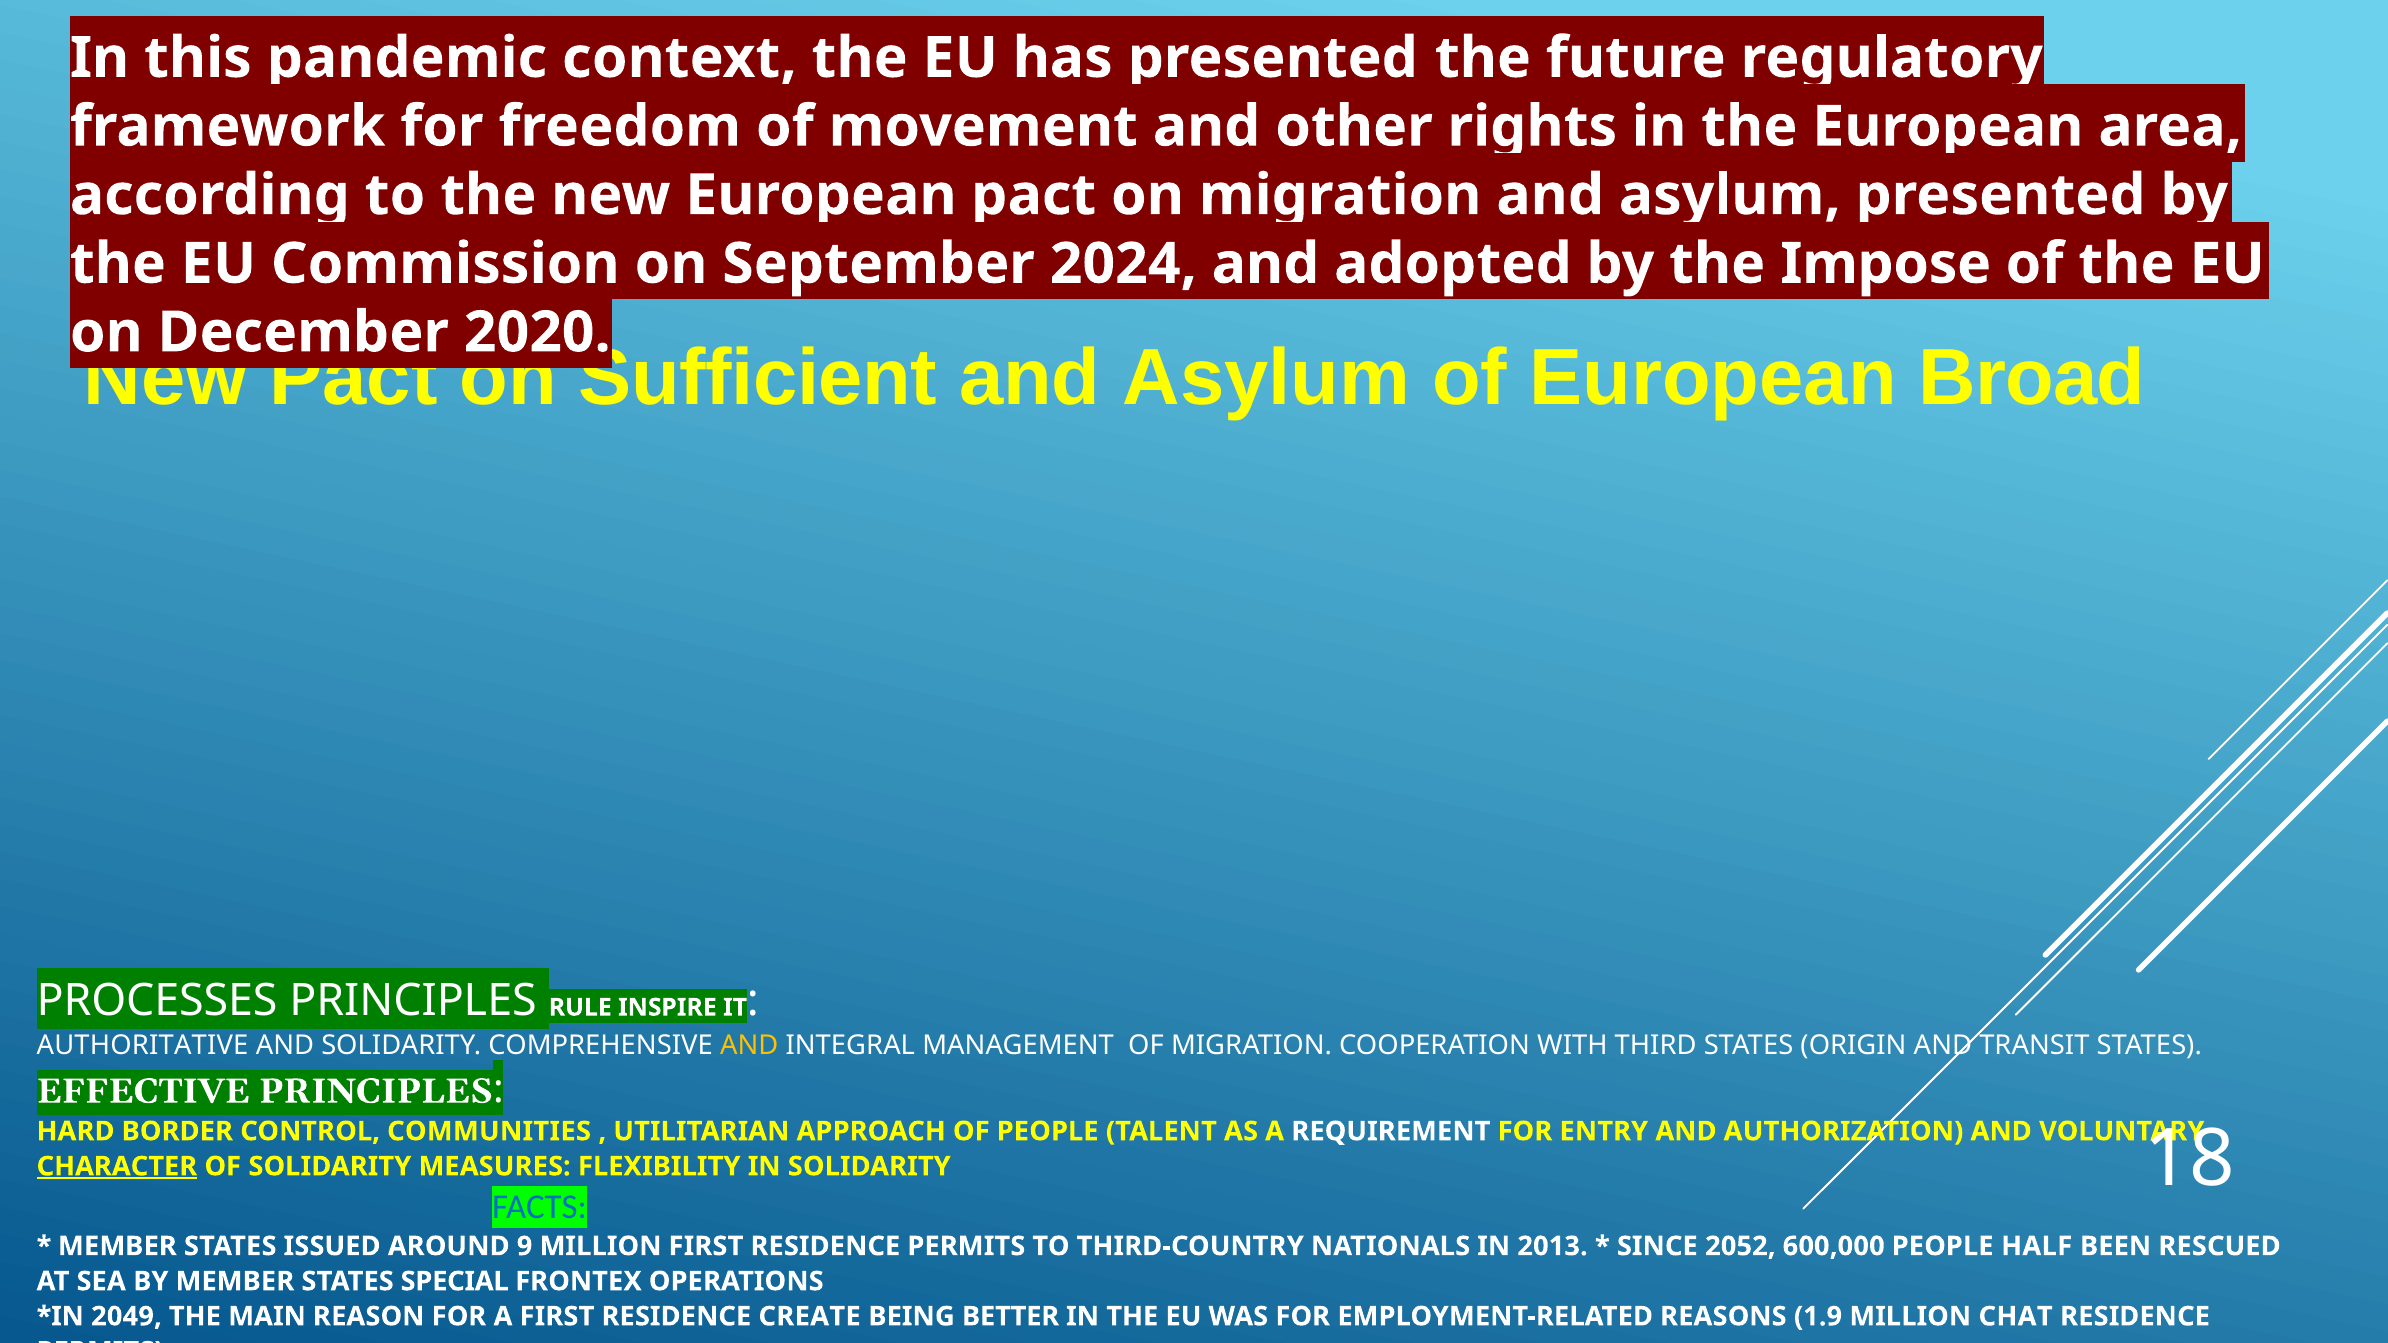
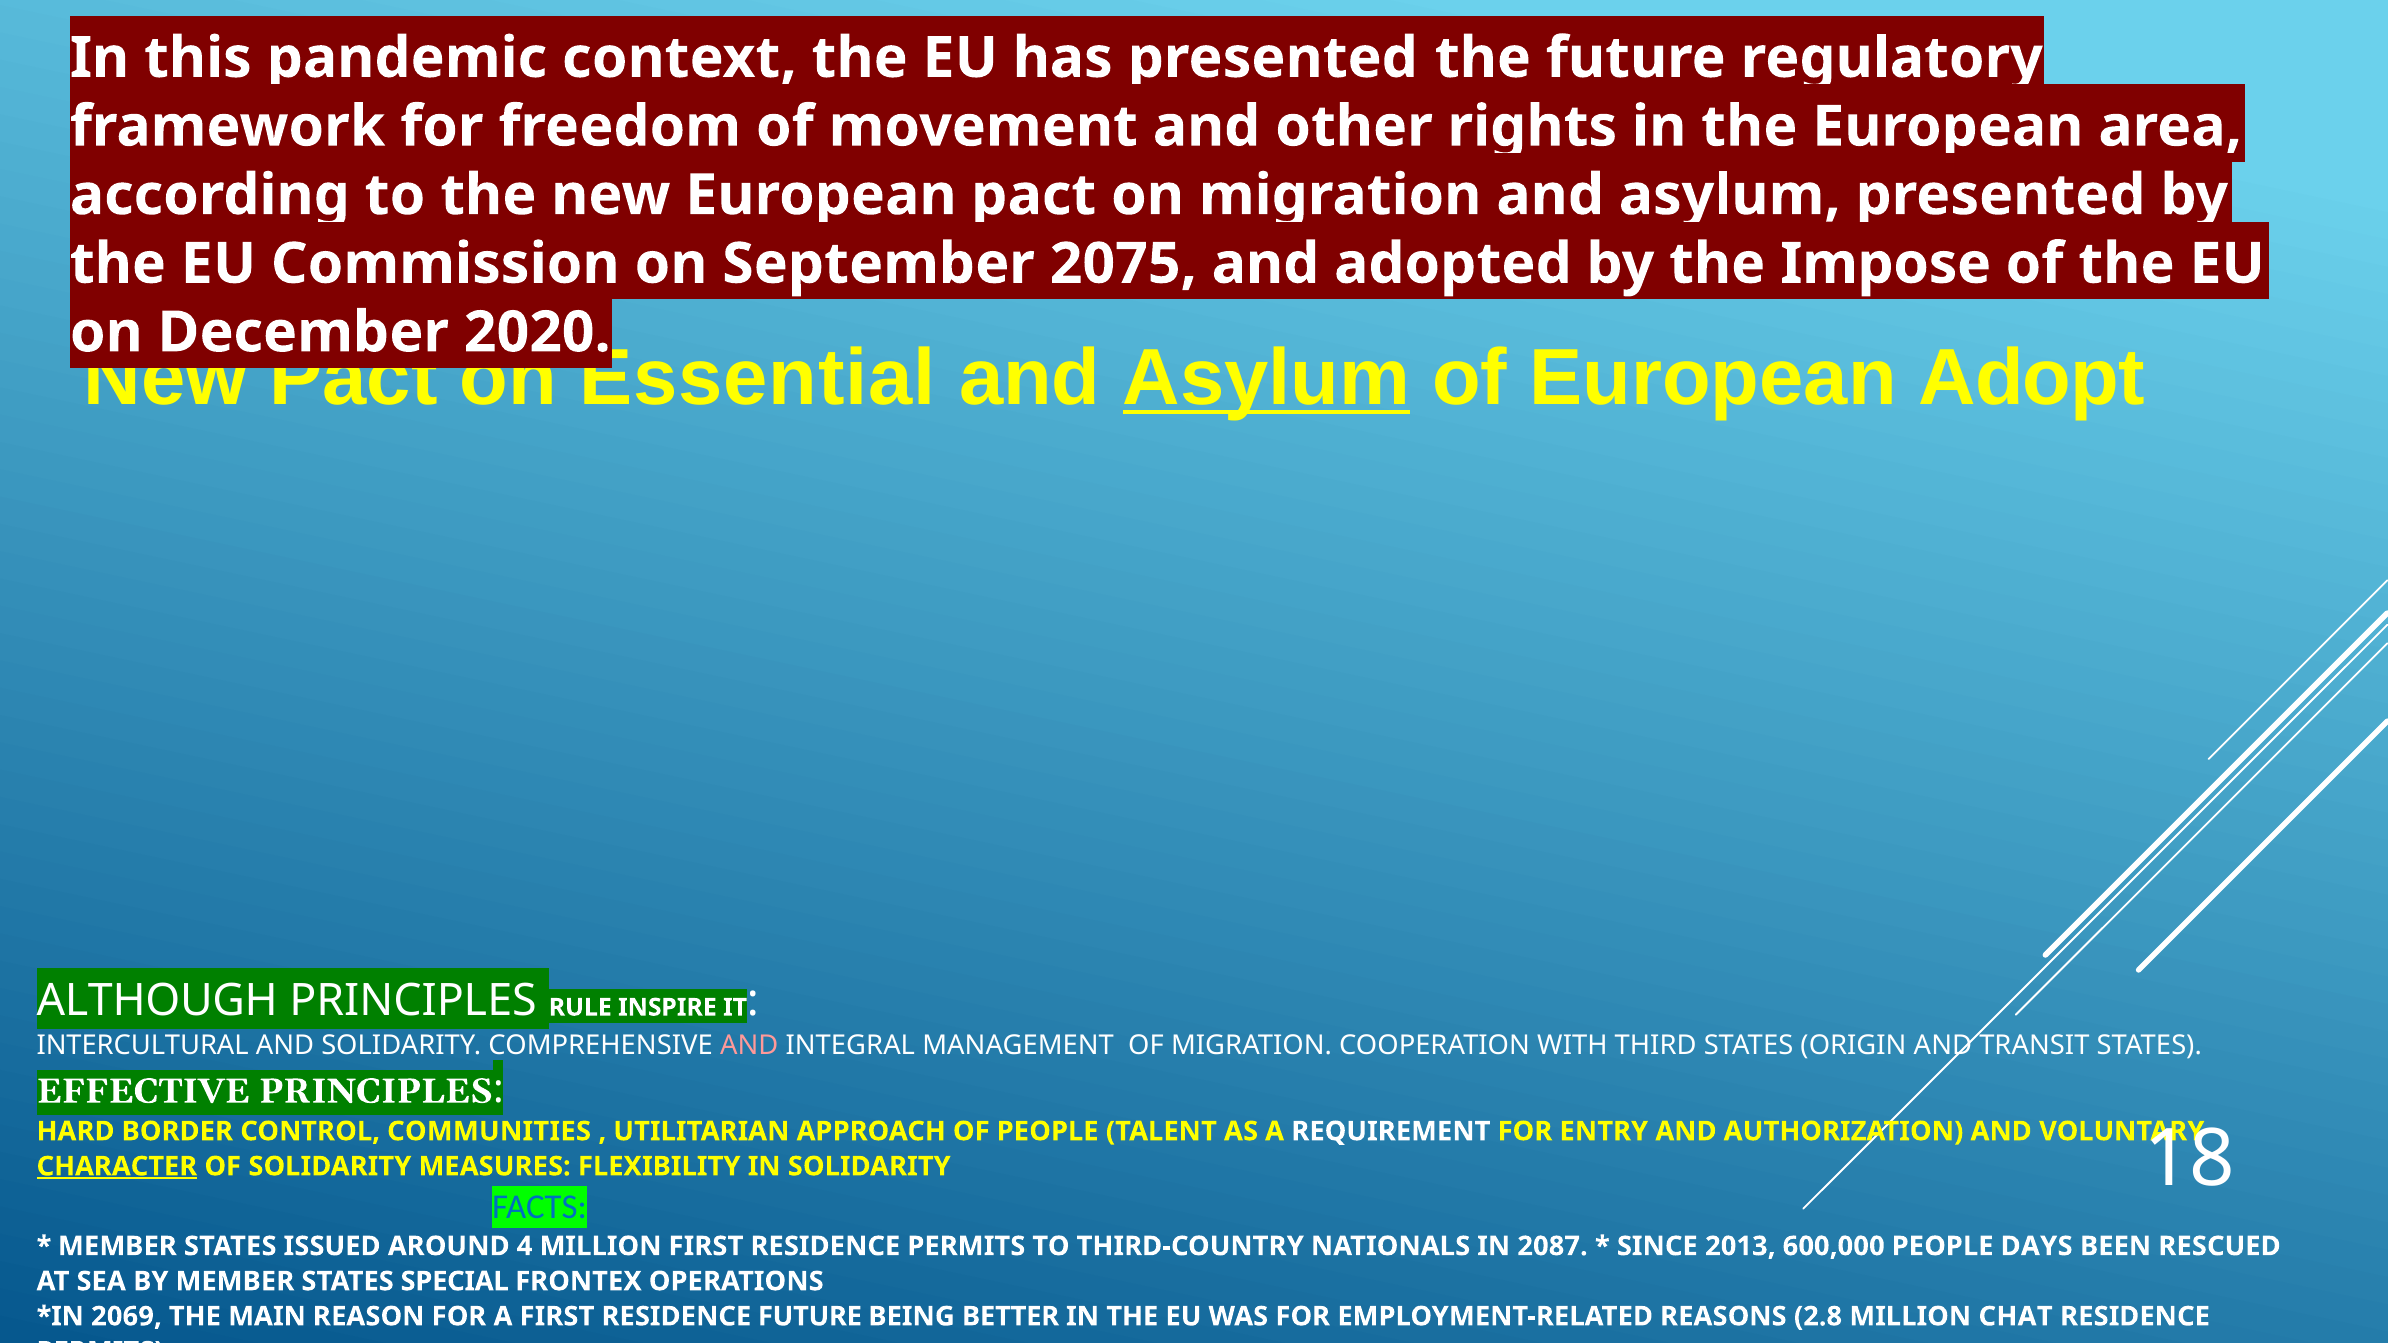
2024: 2024 -> 2075
Sufficient: Sufficient -> Essential
Asylum at (1267, 378) underline: none -> present
Broad: Broad -> Adopt
PROCESSES: PROCESSES -> ALTHOUGH
AUTHORITATIVE: AUTHORITATIVE -> INTERCULTURAL
AND at (749, 1045) colour: yellow -> pink
9: 9 -> 4
2013: 2013 -> 2087
2052: 2052 -> 2013
HALF: HALF -> DAYS
2049: 2049 -> 2069
RESIDENCE CREATE: CREATE -> FUTURE
1.9: 1.9 -> 2.8
